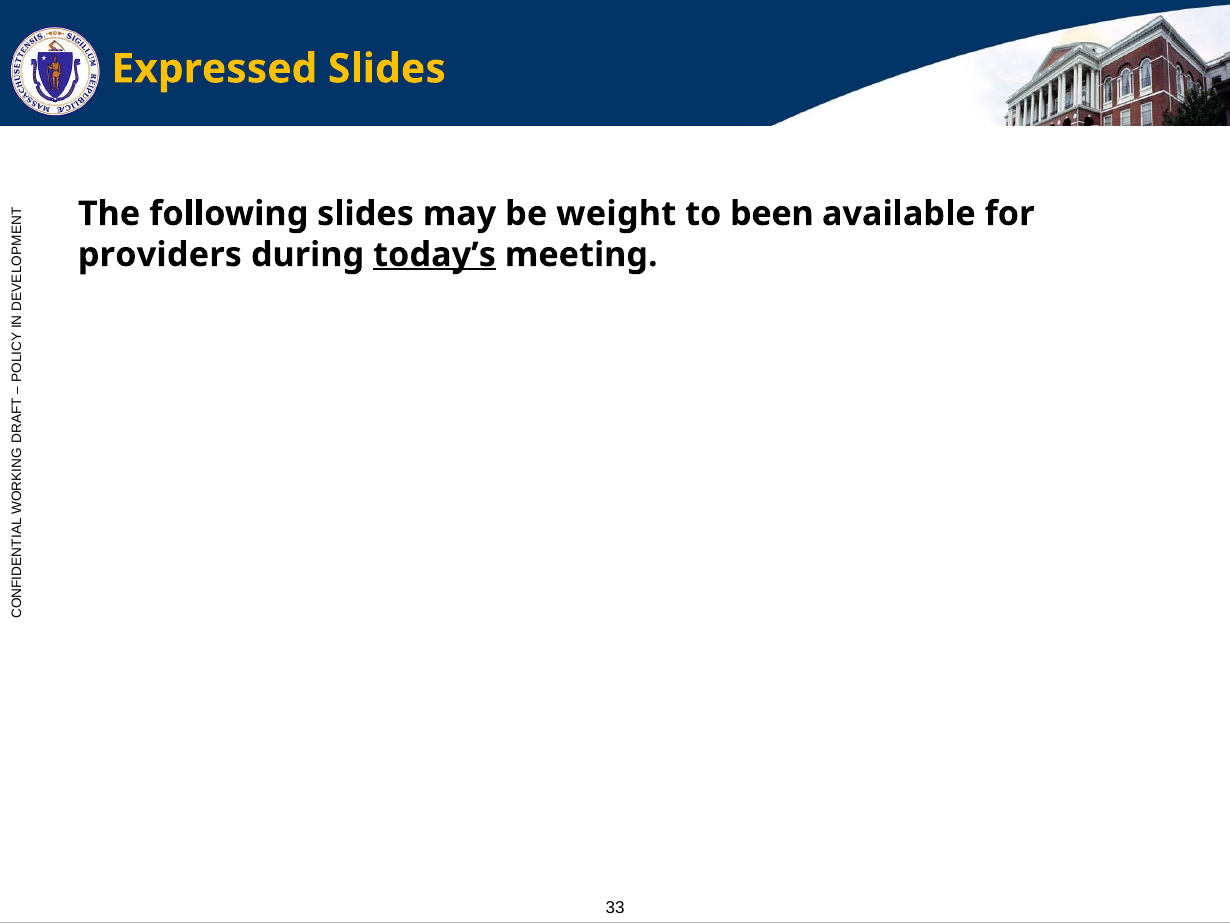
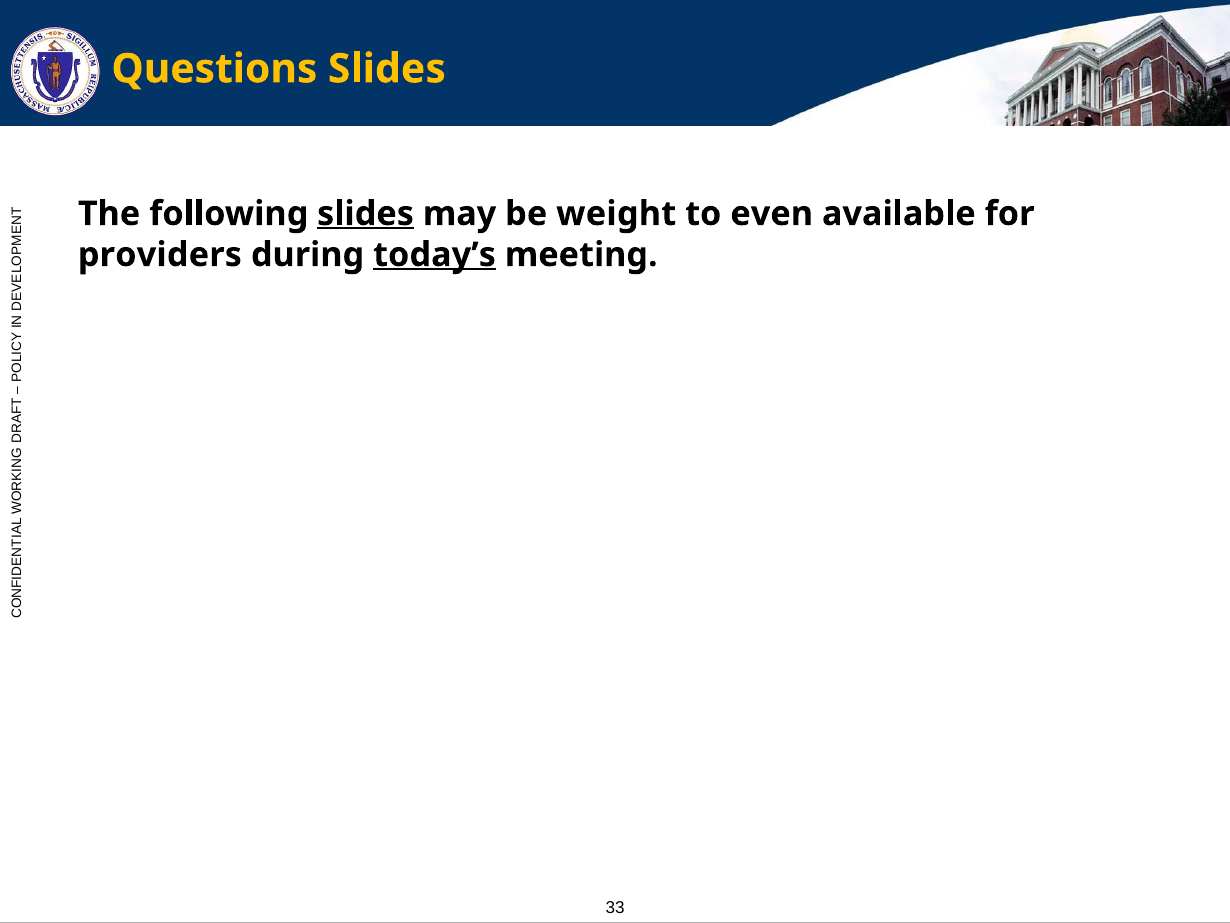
Expressed: Expressed -> Questions
slides at (365, 214) underline: none -> present
been: been -> even
